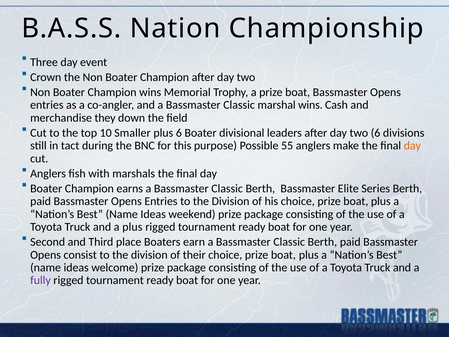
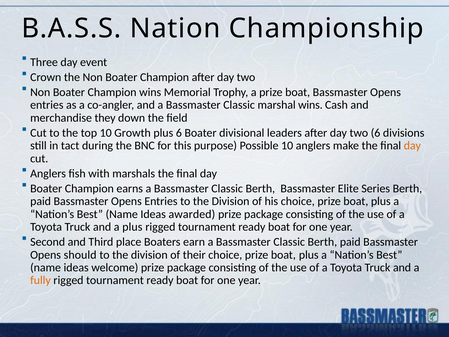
Smaller: Smaller -> Growth
Possible 55: 55 -> 10
weekend: weekend -> awarded
consist: consist -> should
fully colour: purple -> orange
